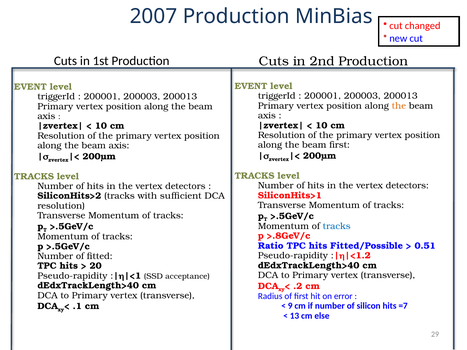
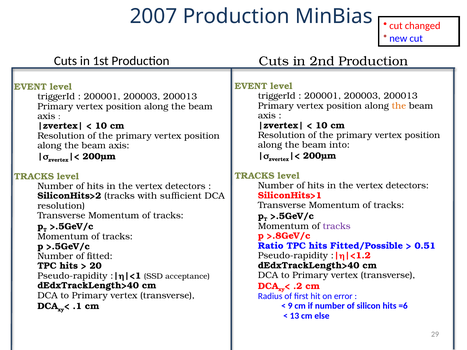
beam first: first -> into
tracks at (337, 226) colour: blue -> purple
=7: =7 -> =6
